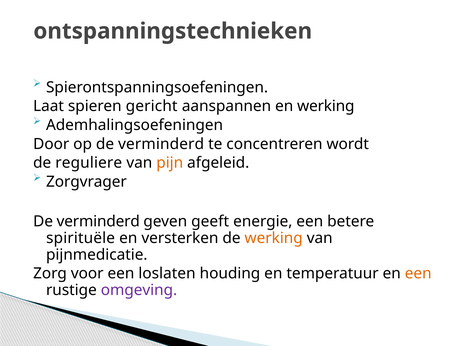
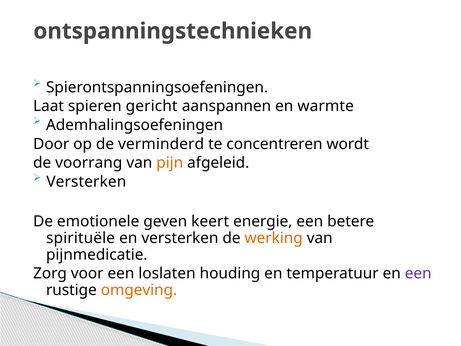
en werking: werking -> warmte
reguliere: reguliere -> voorrang
Zorgvrager at (86, 182): Zorgvrager -> Versterken
verminderd at (98, 221): verminderd -> emotionele
geeft: geeft -> keert
een at (418, 273) colour: orange -> purple
omgeving colour: purple -> orange
